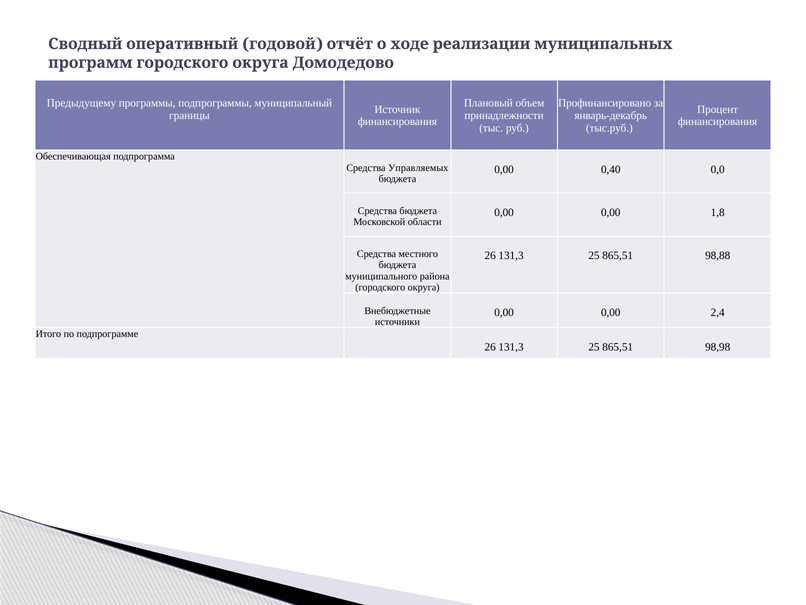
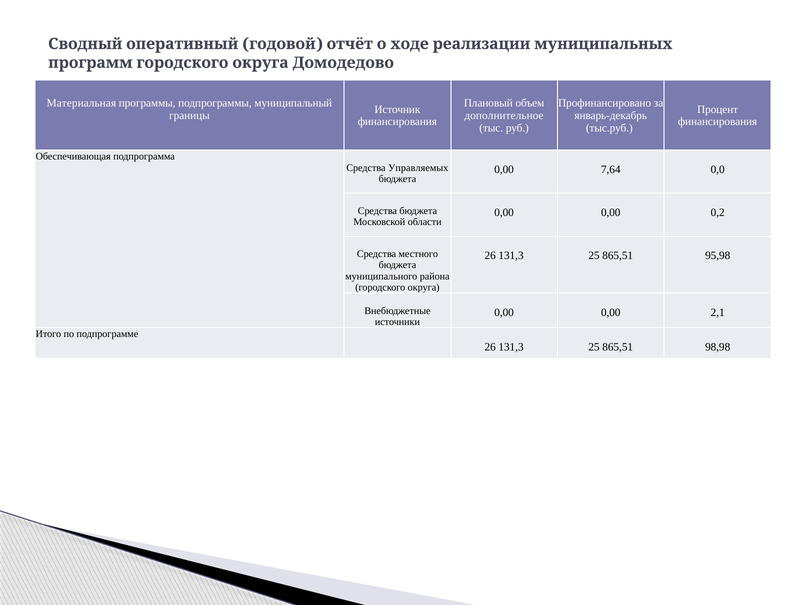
Предыдущему: Предыдущему -> Материальная
принадлежности: принадлежности -> дополнительное
0,40: 0,40 -> 7,64
1,8: 1,8 -> 0,2
98,88: 98,88 -> 95,98
2,4: 2,4 -> 2,1
